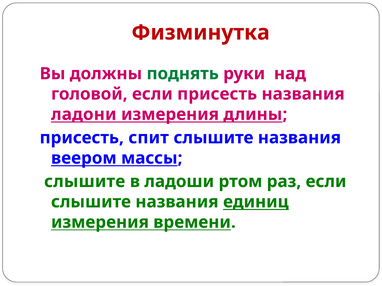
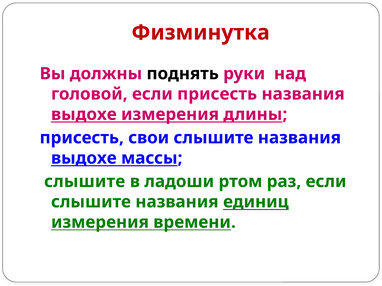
поднять colour: green -> black
ладони at (84, 115): ладони -> выдохе
спит: спит -> свои
веером at (84, 158): веером -> выдохе
